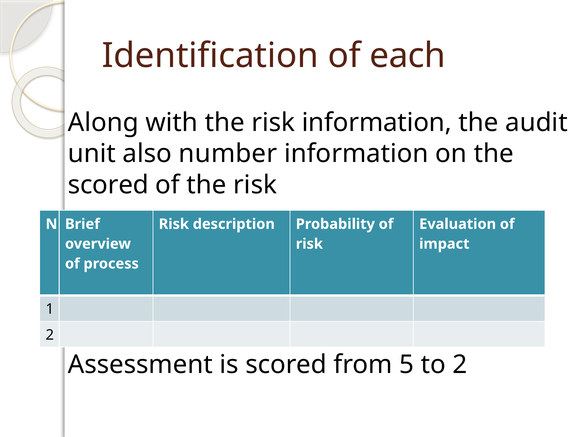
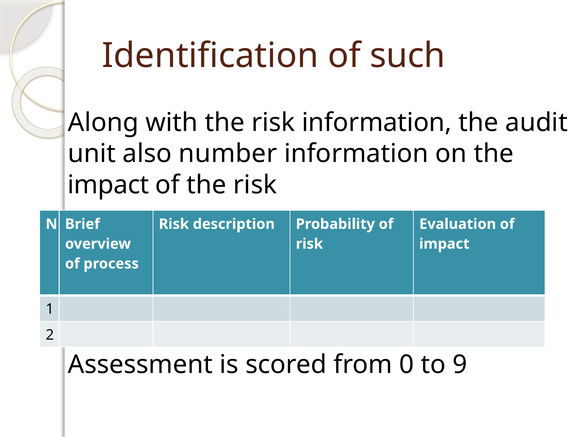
each: each -> such
scored at (108, 185): scored -> impact
5: 5 -> 0
to 2: 2 -> 9
